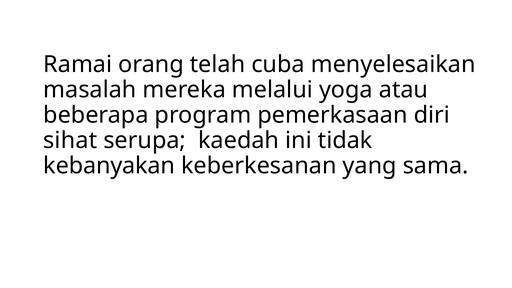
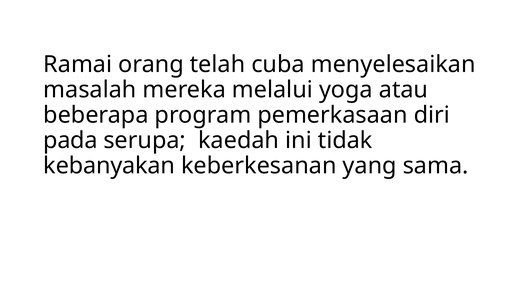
sihat: sihat -> pada
